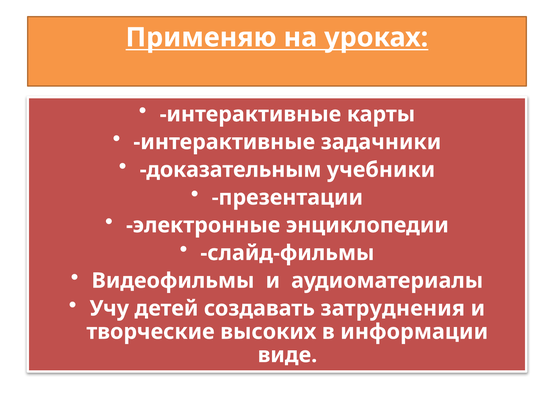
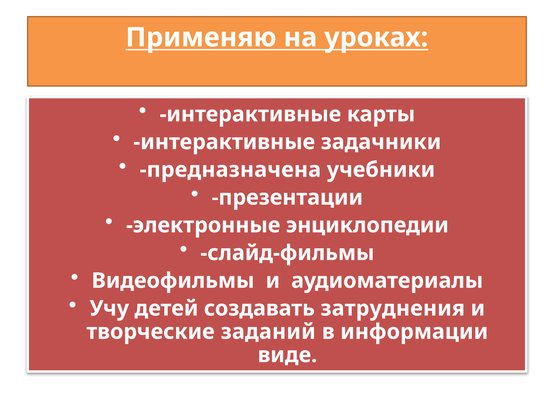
доказательным: доказательным -> предназначена
высоких: высоких -> заданий
